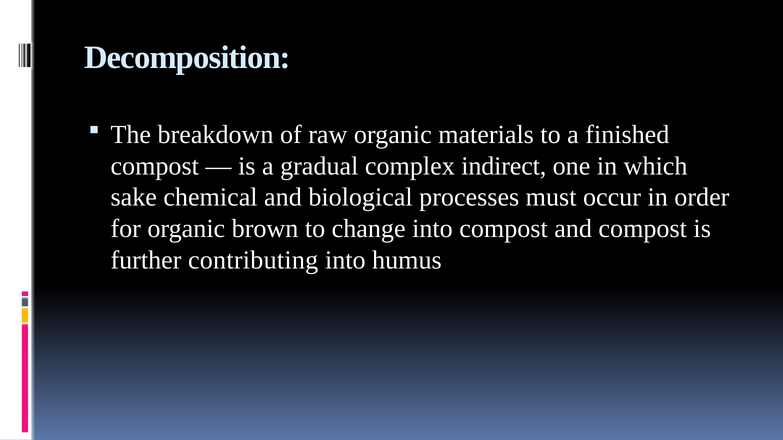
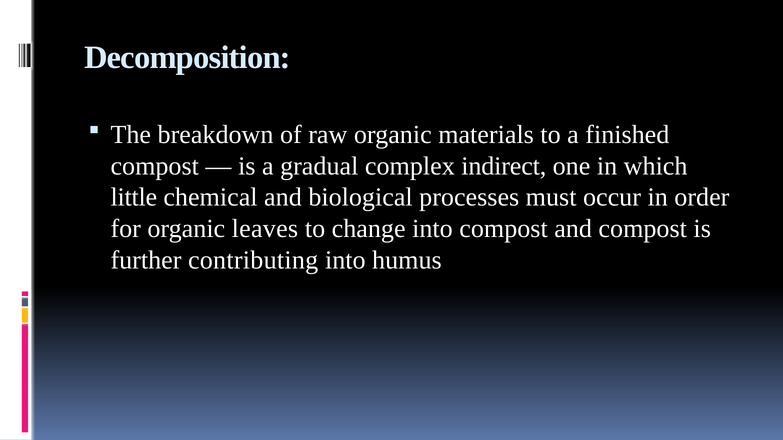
sake: sake -> little
brown: brown -> leaves
